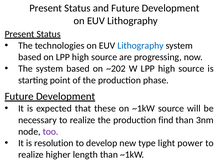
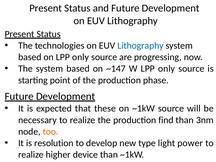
on LPP high: high -> only
~202: ~202 -> ~147
W LPP high: high -> only
too colour: purple -> orange
length: length -> device
